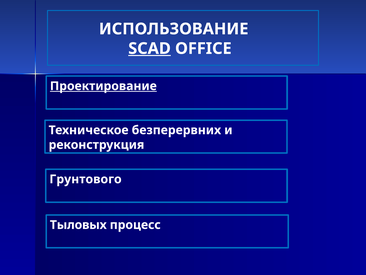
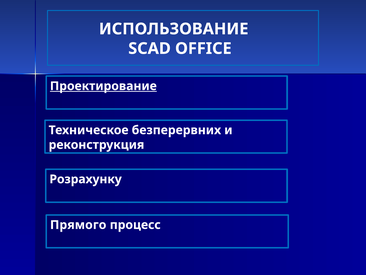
SCAD underline: present -> none
Грунтового: Грунтового -> Розрахунку
Тыловых: Тыловых -> Прямого
